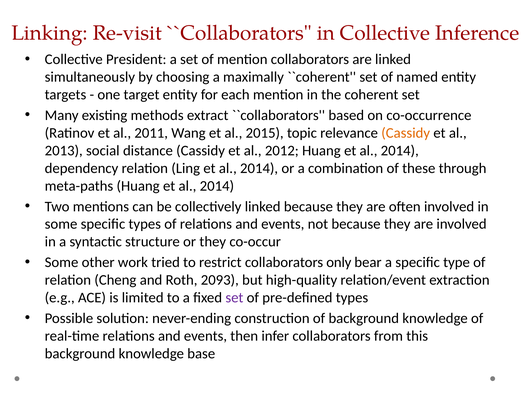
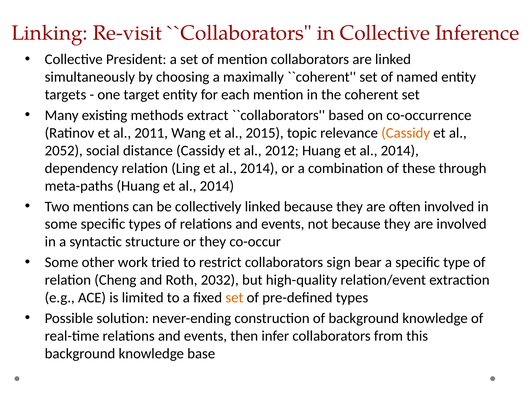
2013: 2013 -> 2052
only: only -> sign
2093: 2093 -> 2032
set at (234, 298) colour: purple -> orange
